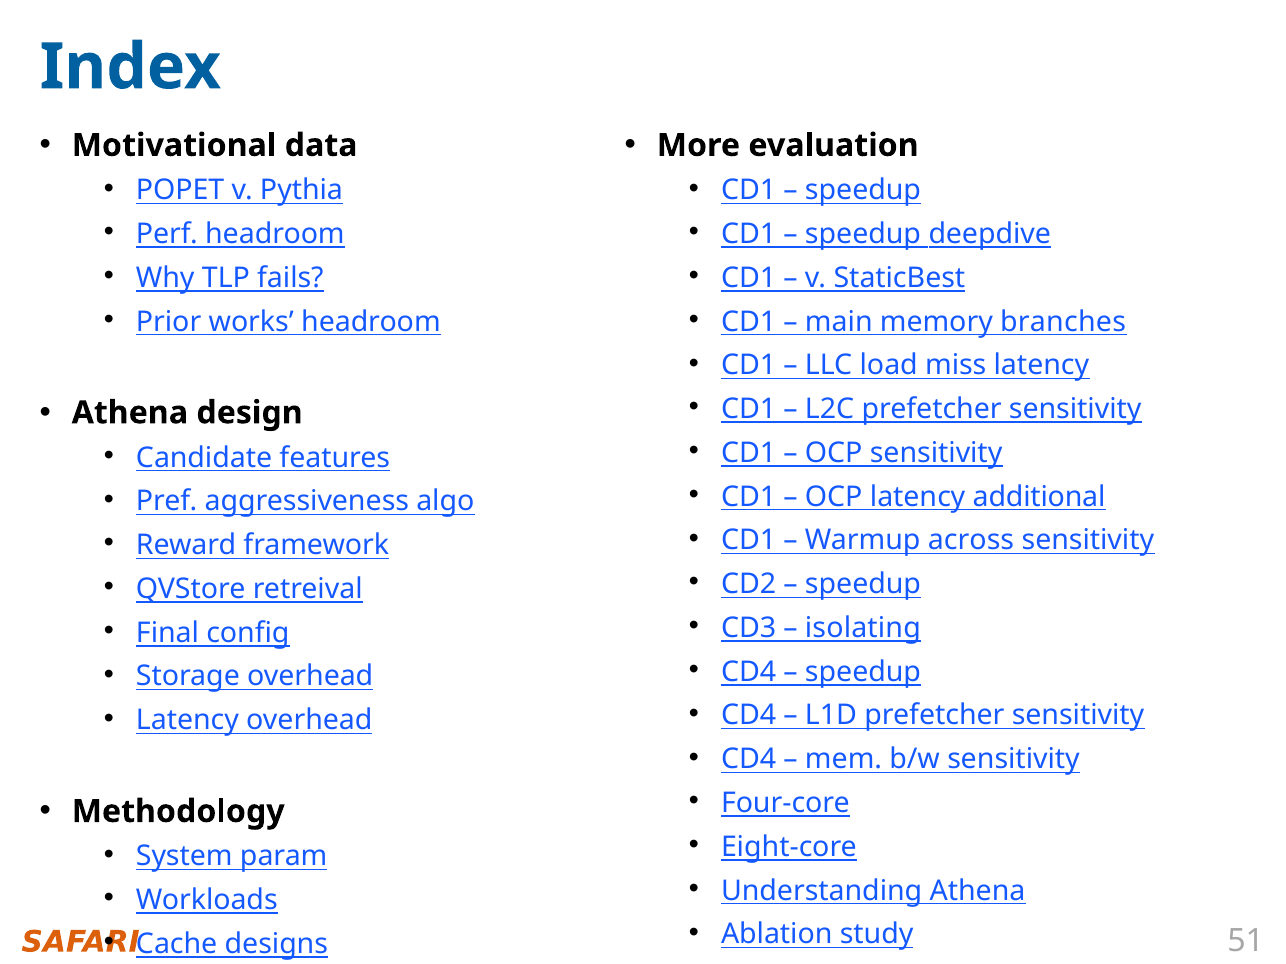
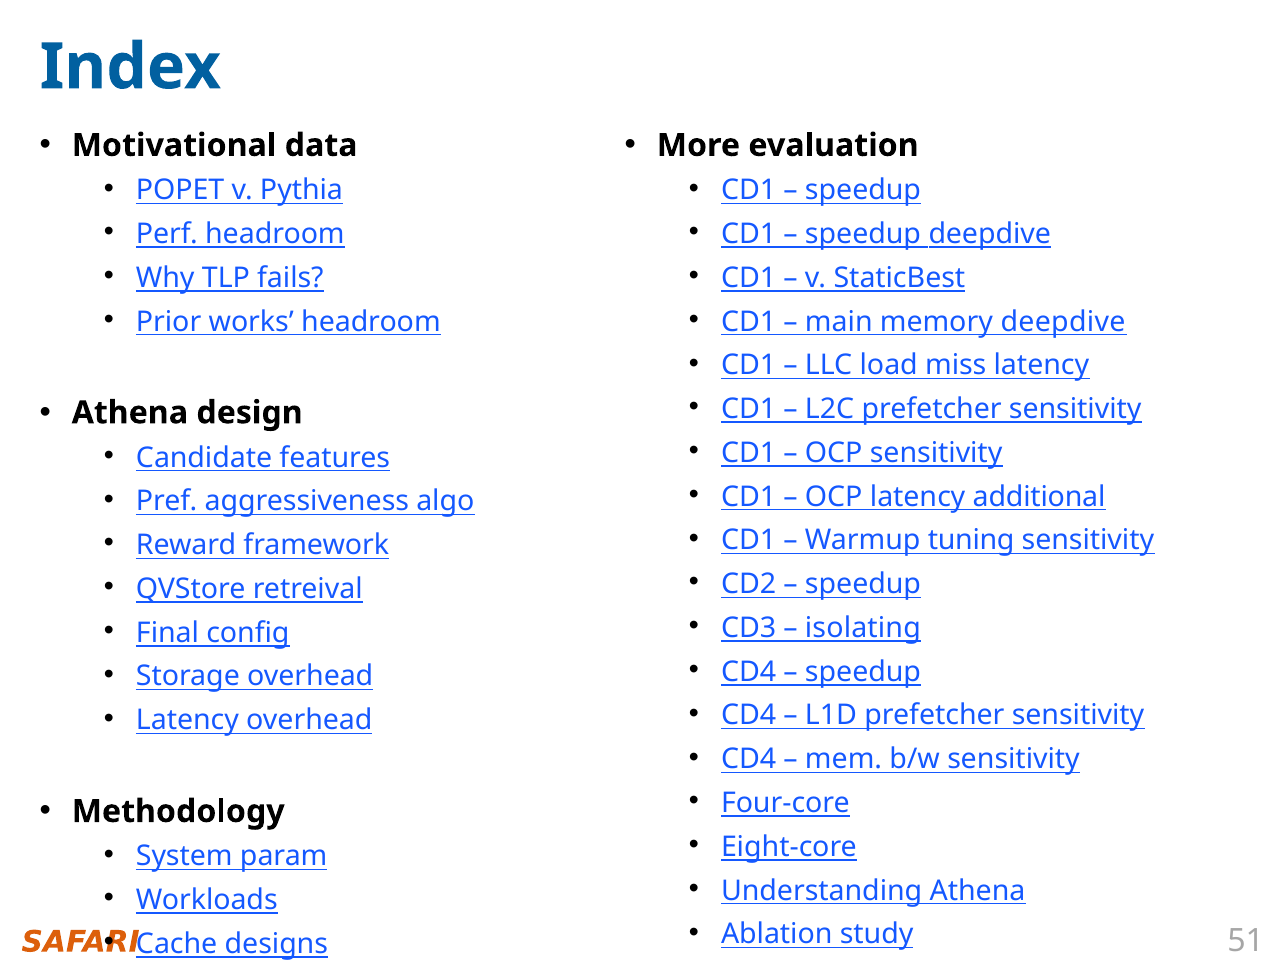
memory branches: branches -> deepdive
across: across -> tuning
